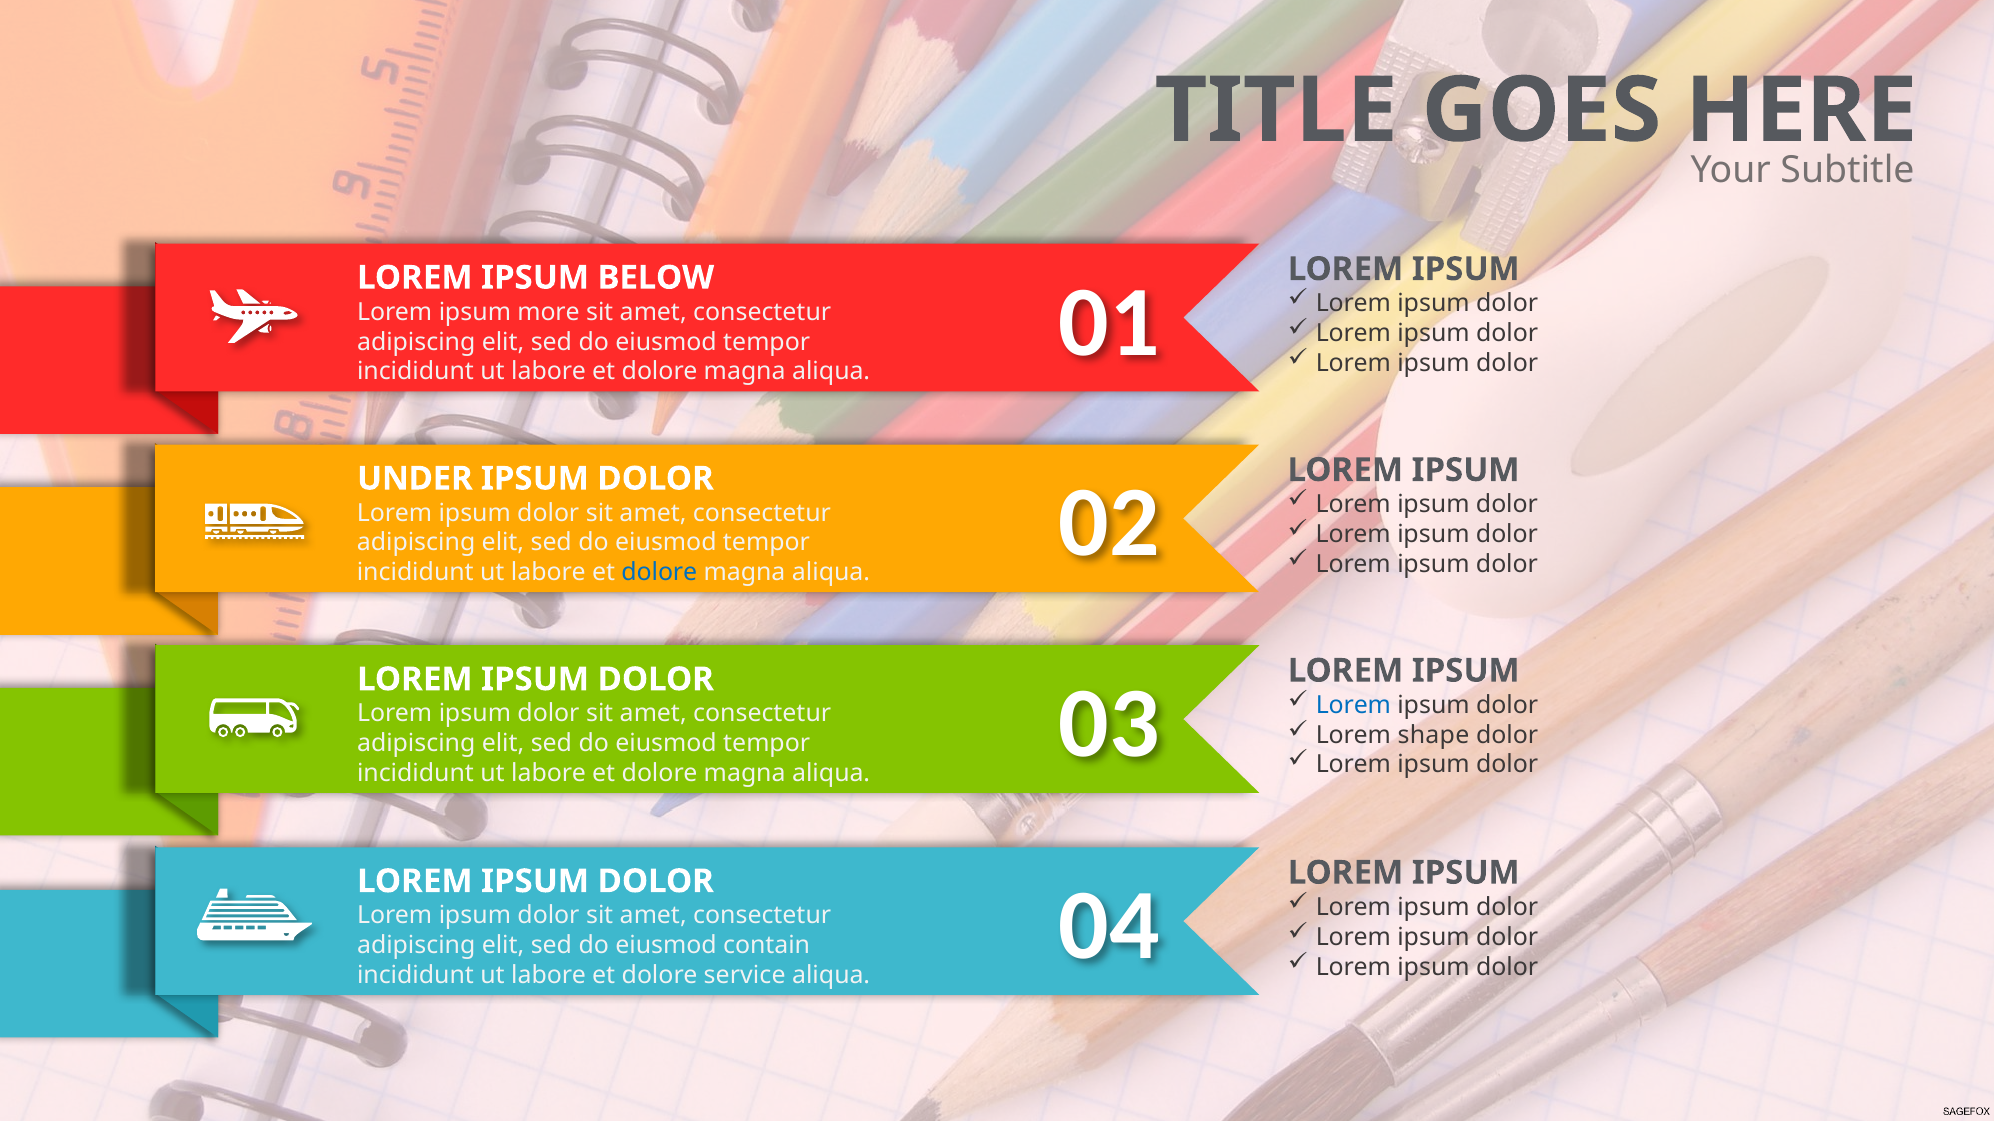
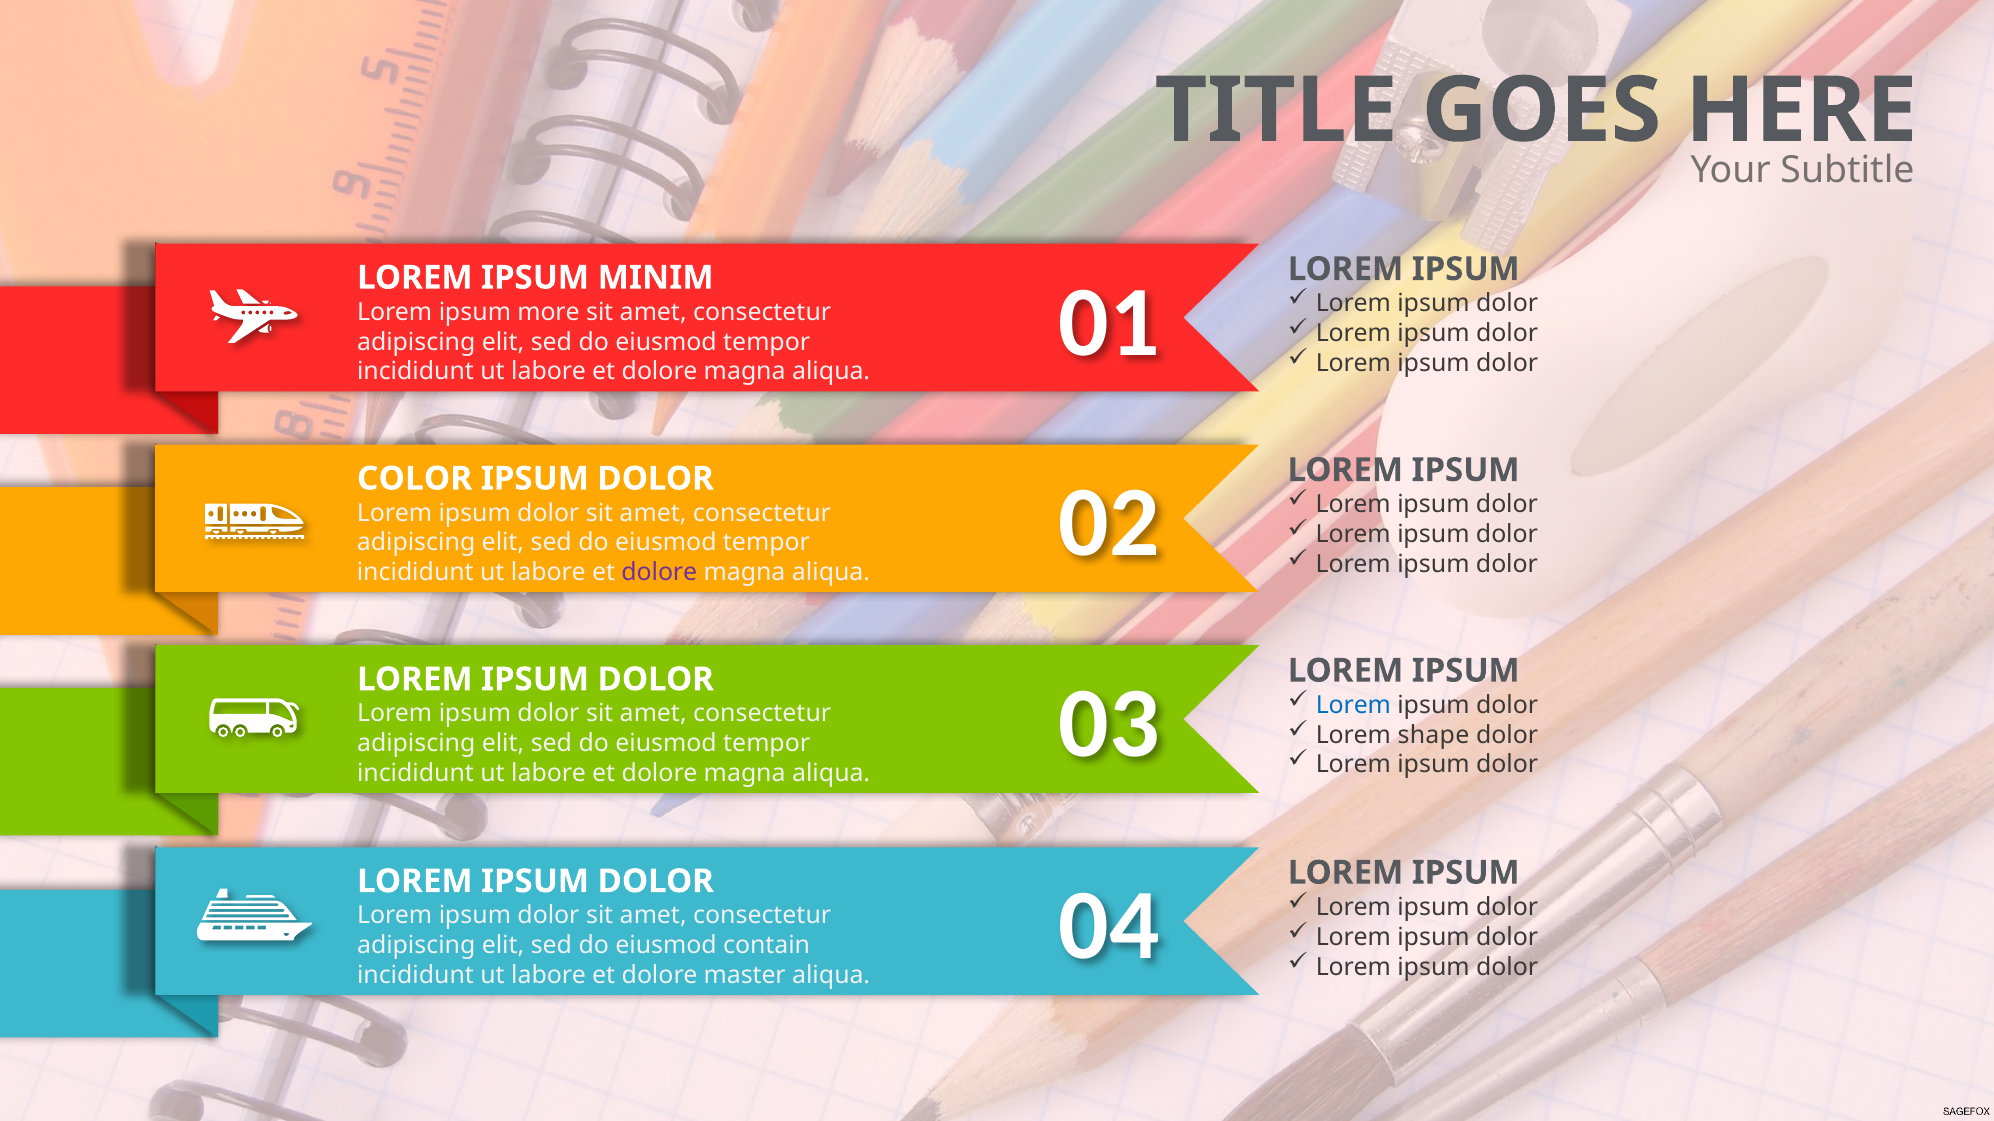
BELOW: BELOW -> MINIM
UNDER: UNDER -> COLOR
dolore at (659, 573) colour: blue -> purple
service: service -> master
